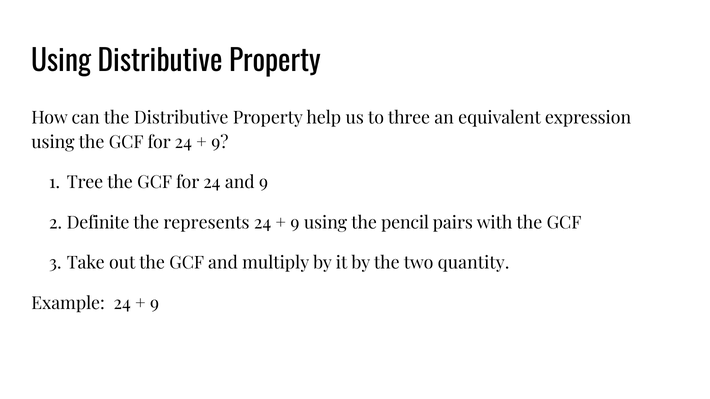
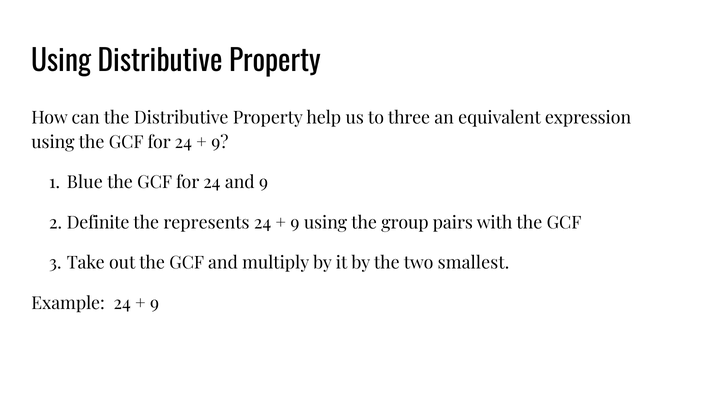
Tree: Tree -> Blue
pencil: pencil -> group
quantity: quantity -> smallest
